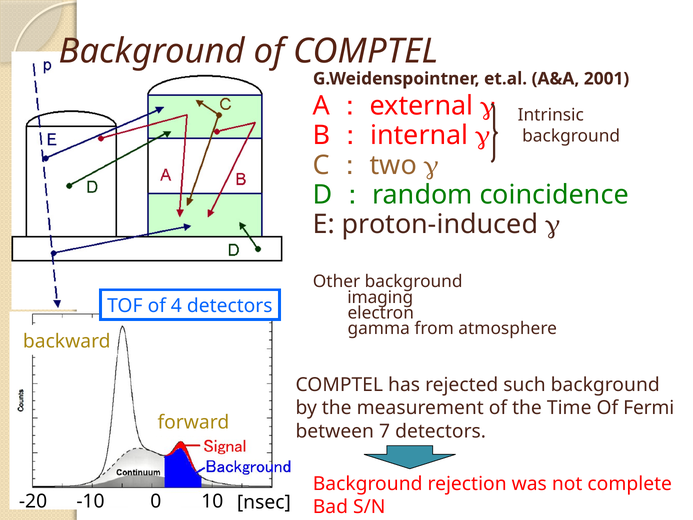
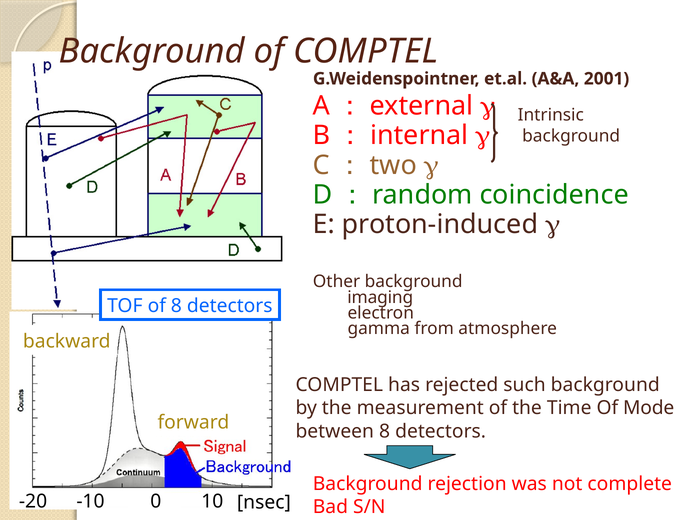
of 4: 4 -> 8
Fermi: Fermi -> Mode
between 7: 7 -> 8
